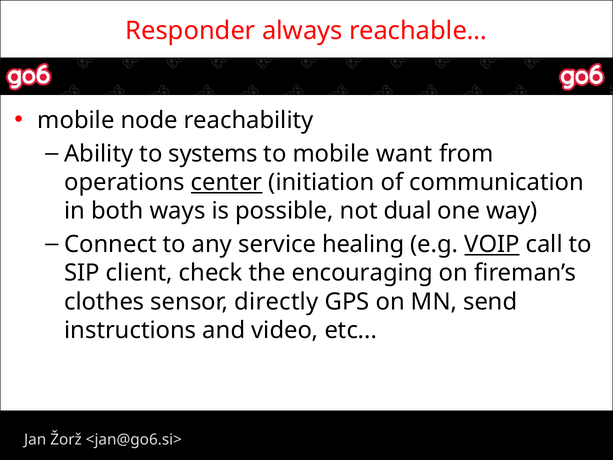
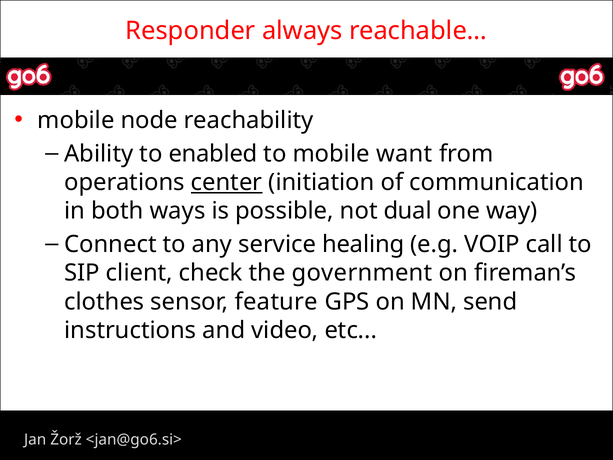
systems: systems -> enabled
VOIP underline: present -> none
encouraging: encouraging -> government
directly: directly -> feature
